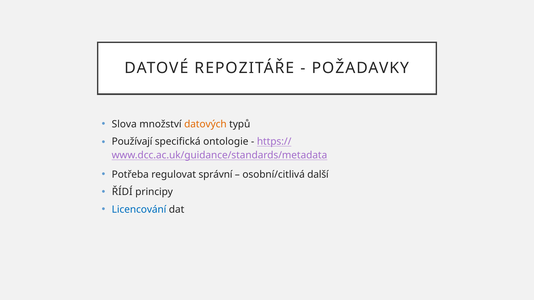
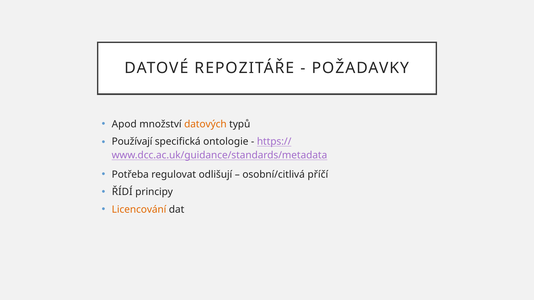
Slova: Slova -> Apod
správní: správní -> odlišují
další: další -> příčí
Licencování colour: blue -> orange
